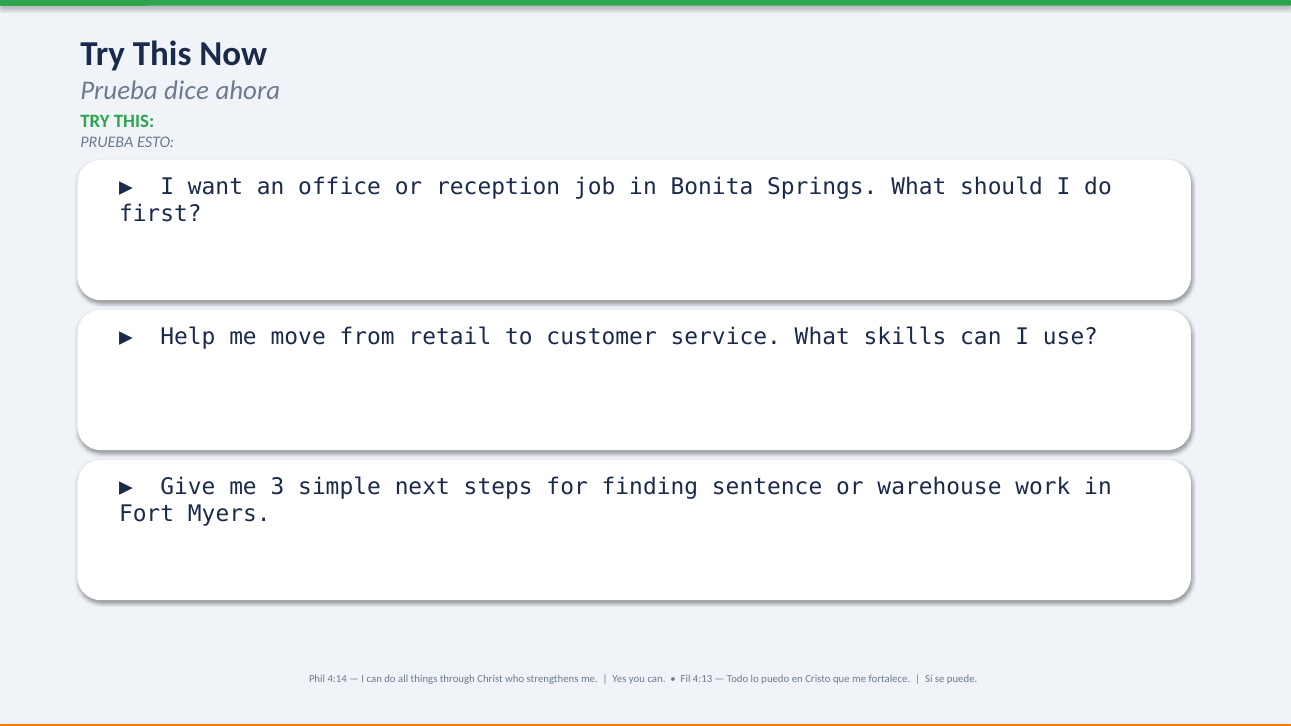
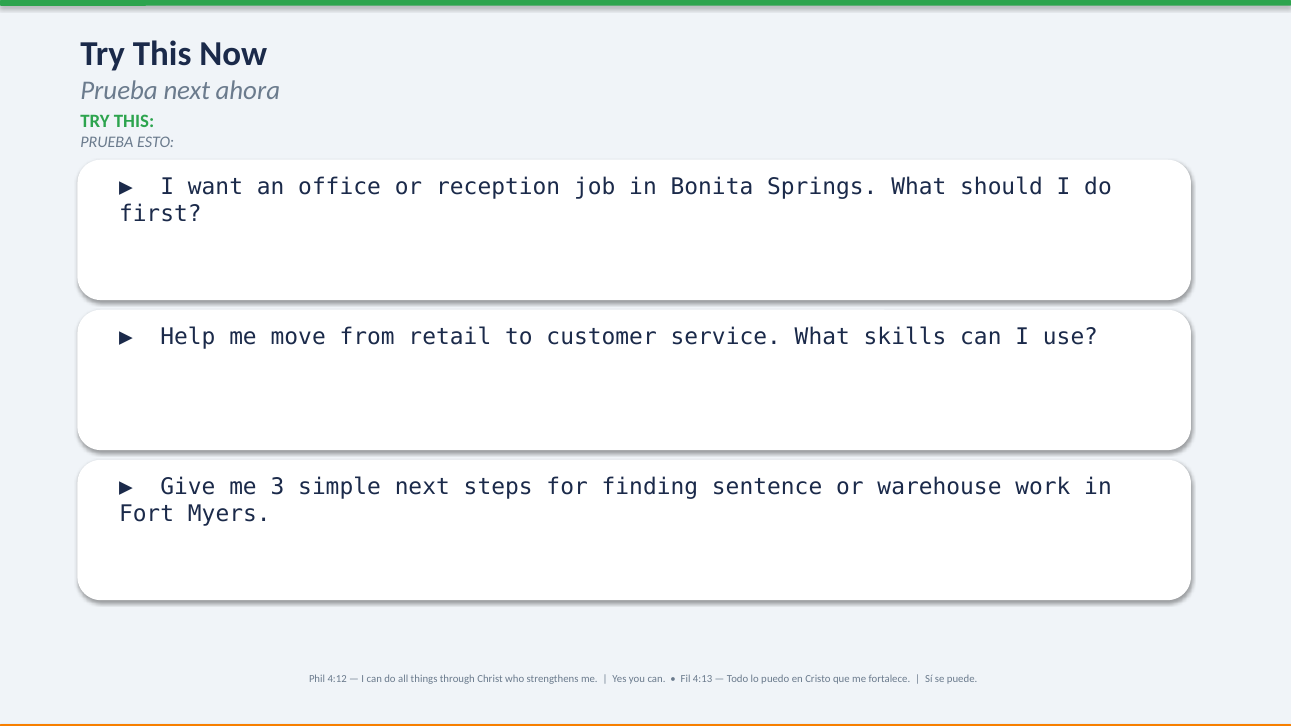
Prueba dice: dice -> next
4:14: 4:14 -> 4:12
